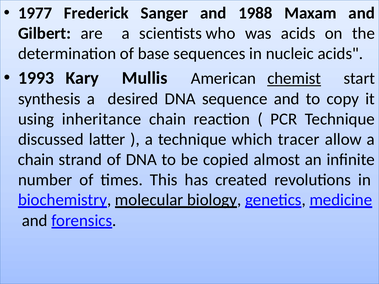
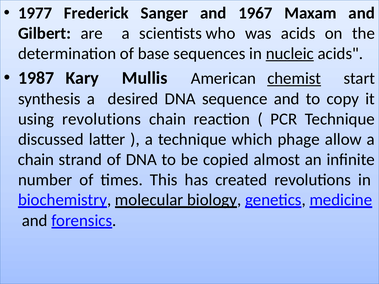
1988: 1988 -> 1967
nucleic underline: none -> present
1993: 1993 -> 1987
using inheritance: inheritance -> revolutions
tracer: tracer -> phage
